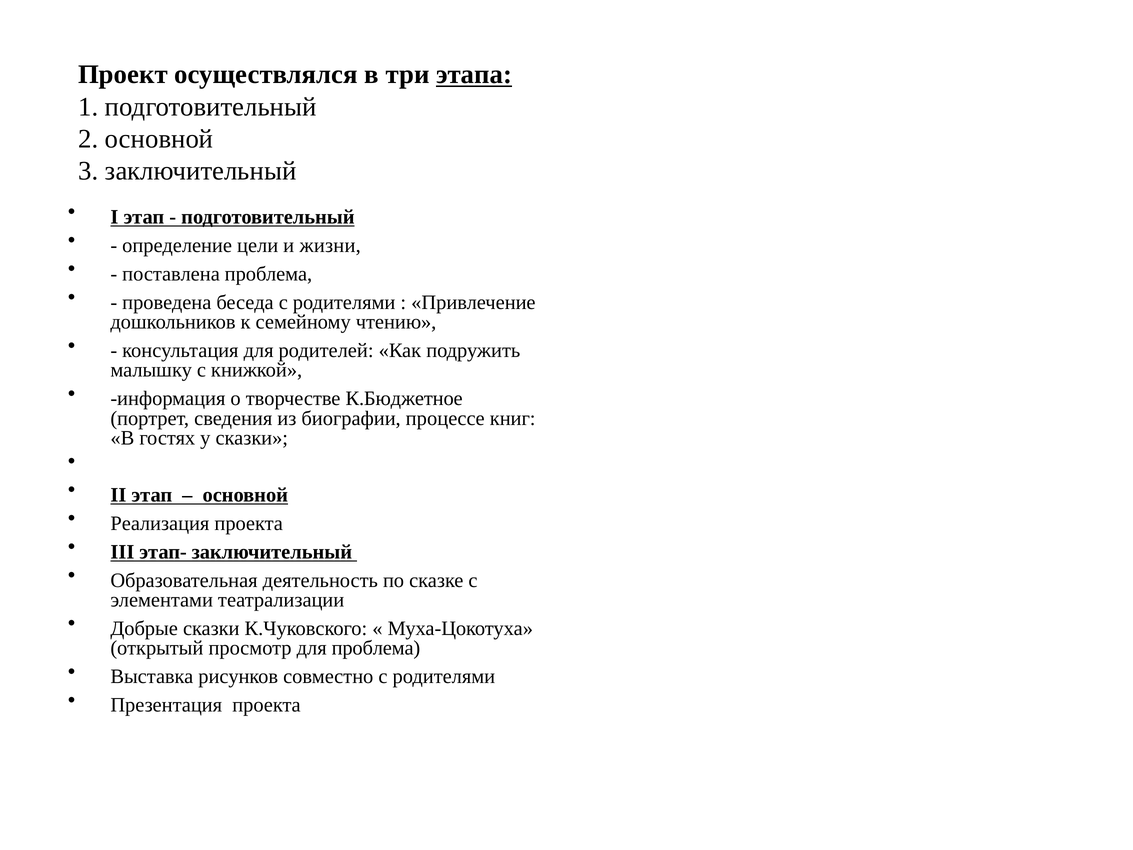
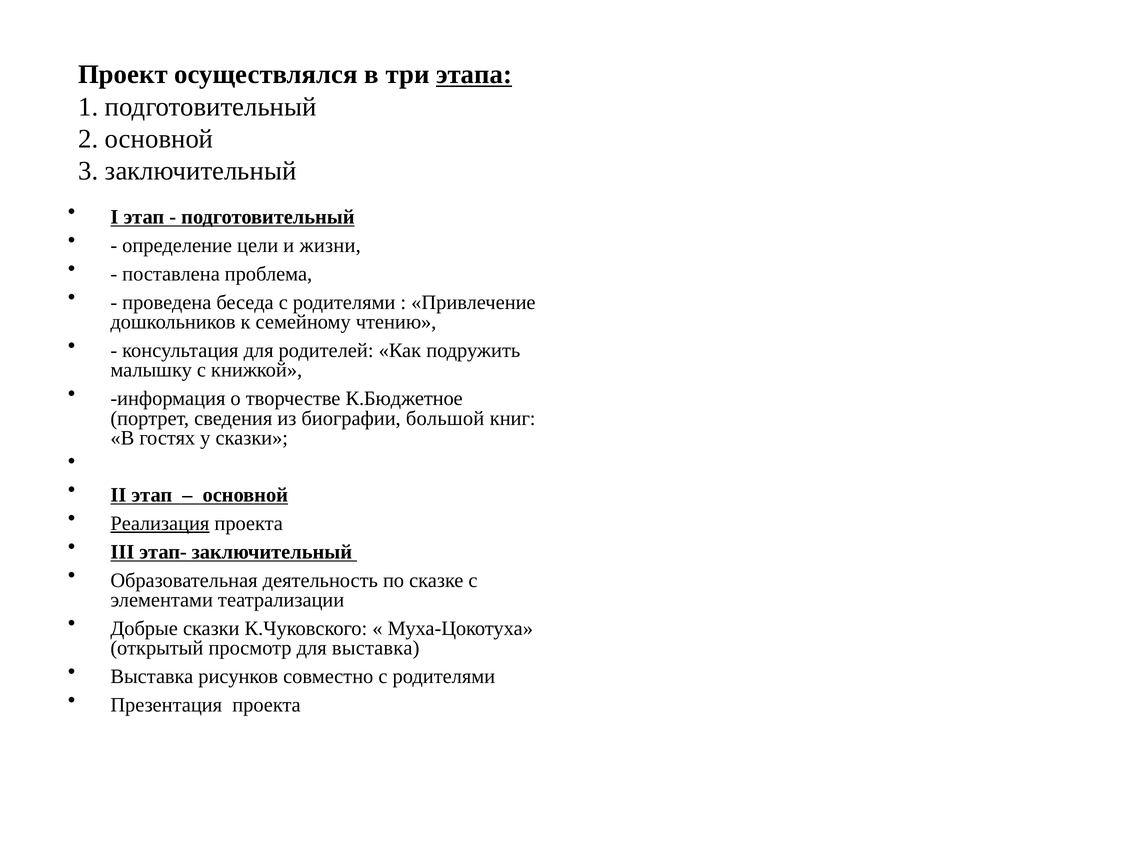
процессе: процессе -> большой
Реализация underline: none -> present
для проблема: проблема -> выставка
